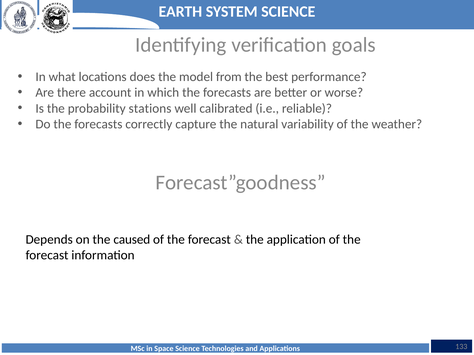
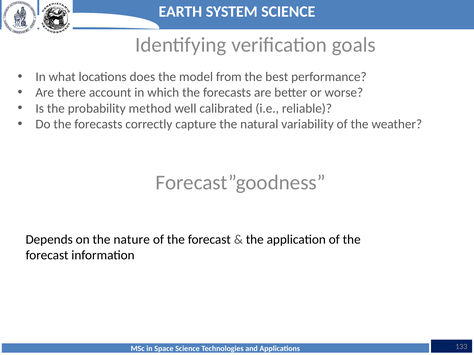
stations: stations -> method
caused: caused -> nature
